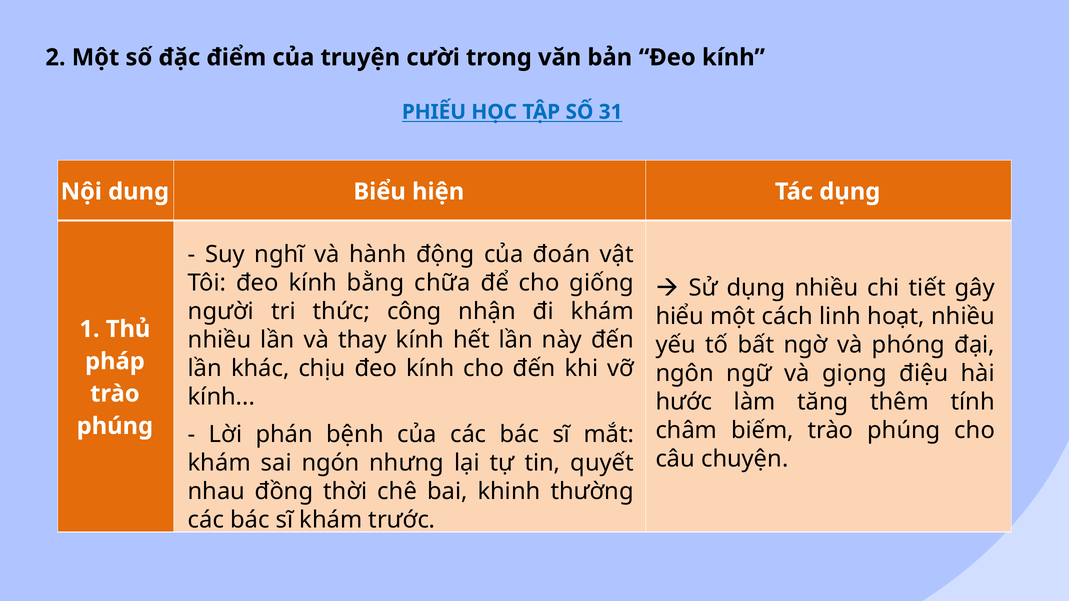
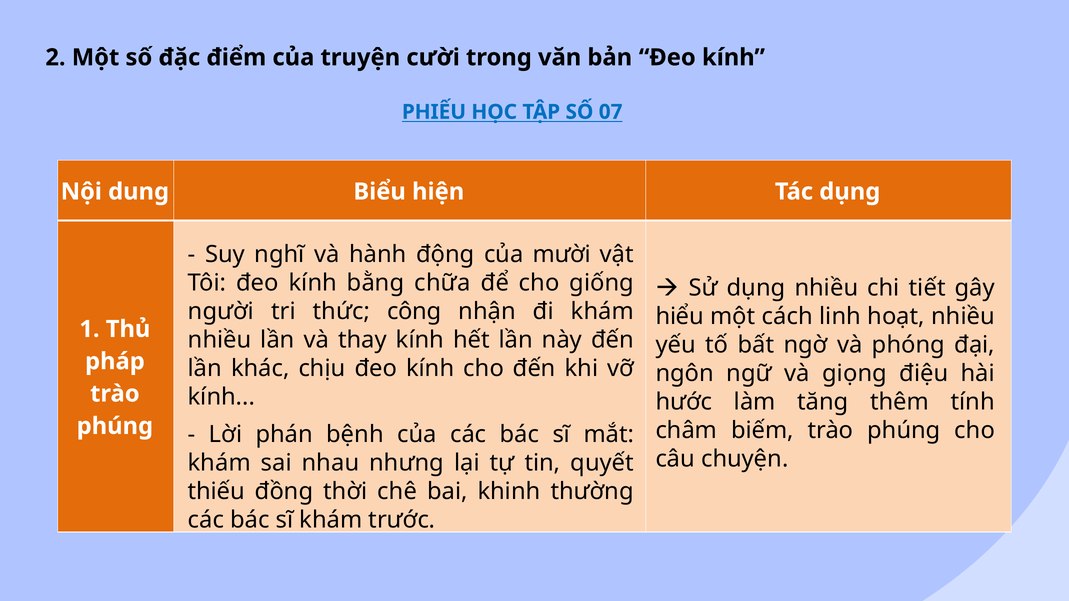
31: 31 -> 07
đoán: đoán -> mười
ngón: ngón -> nhau
nhau: nhau -> thiếu
